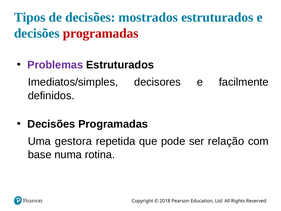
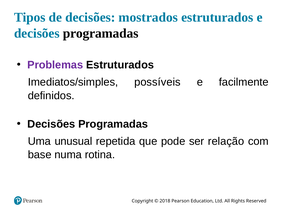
programadas at (101, 33) colour: red -> black
decisores: decisores -> possíveis
gestora: gestora -> unusual
